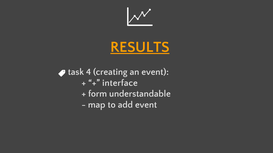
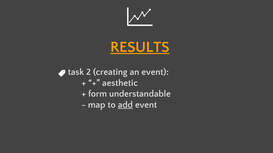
4: 4 -> 2
interface: interface -> aesthetic
add underline: none -> present
